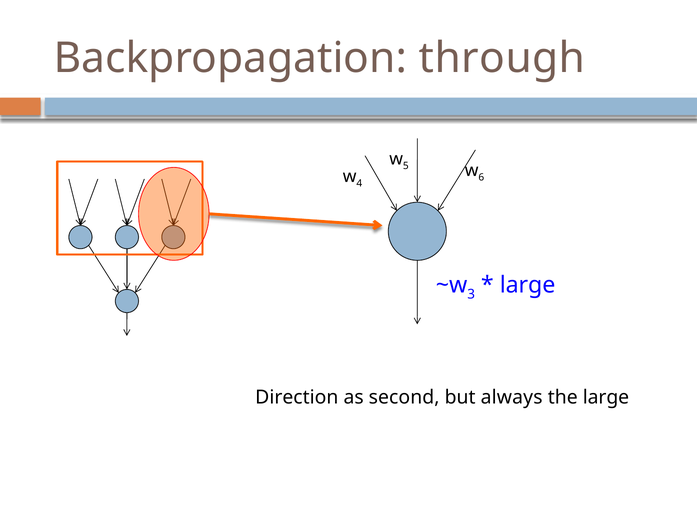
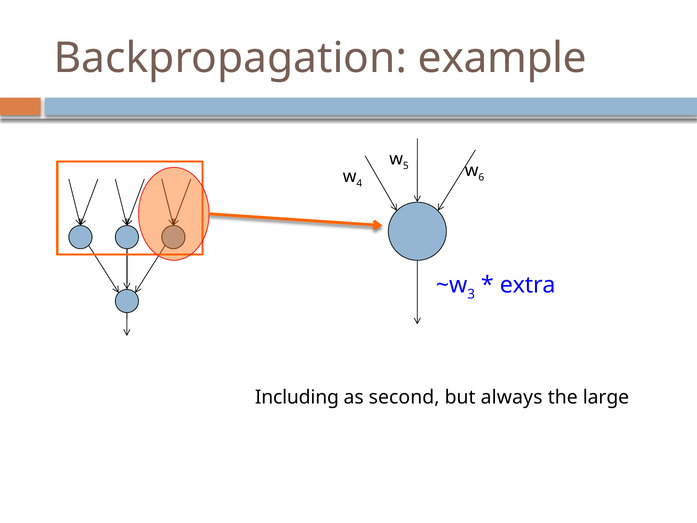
through: through -> example
large at (528, 285): large -> extra
Direction: Direction -> Including
